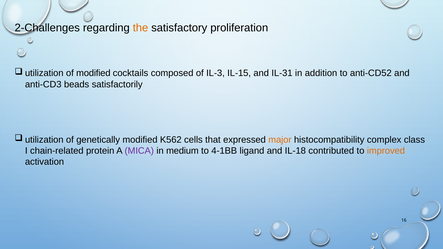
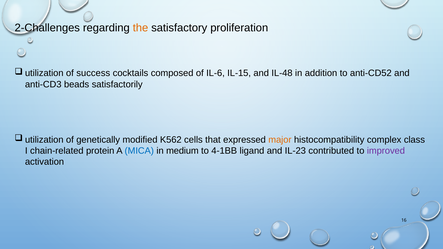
of modified: modified -> success
IL-3: IL-3 -> IL-6
IL-31: IL-31 -> IL-48
MICA colour: purple -> blue
IL-18: IL-18 -> IL-23
improved colour: orange -> purple
